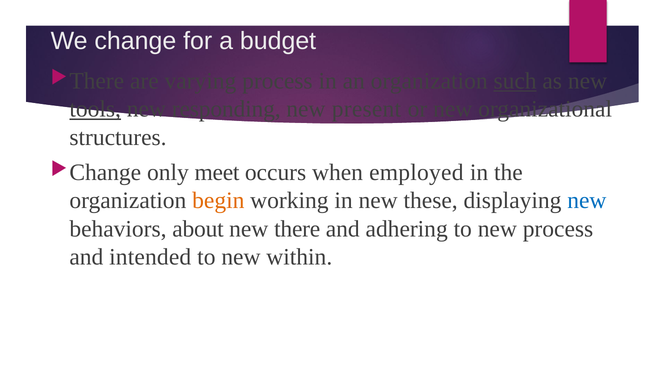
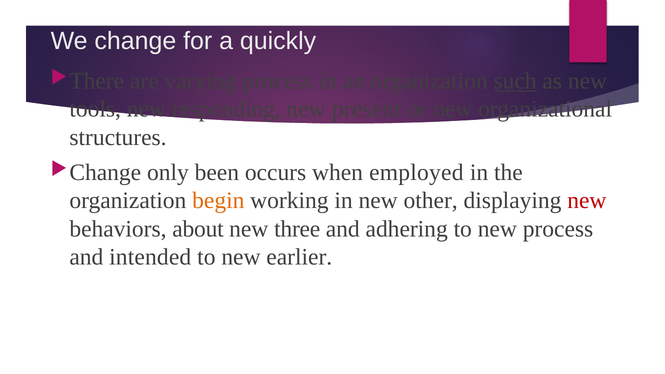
budget: budget -> quickly
tools underline: present -> none
meet: meet -> been
these: these -> other
new at (587, 201) colour: blue -> red
there: there -> three
within: within -> earlier
